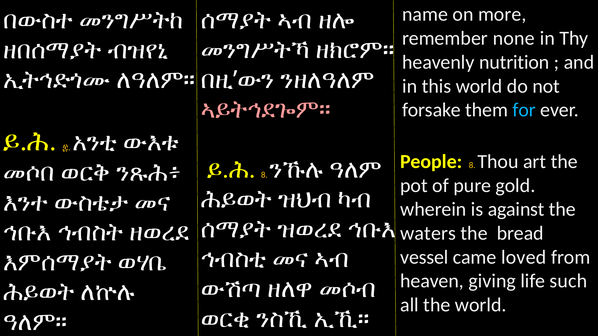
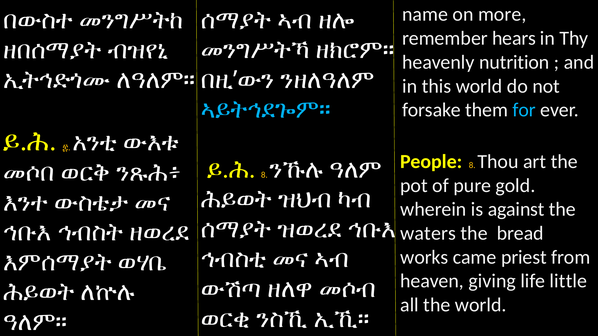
none: none -> hears
ኣይትኅደጐም። colour: pink -> light blue
vessel: vessel -> works
loved: loved -> priest
such: such -> little
